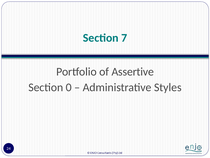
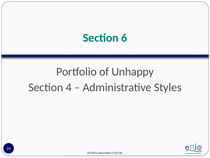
7: 7 -> 6
Assertive: Assertive -> Unhappy
0: 0 -> 4
